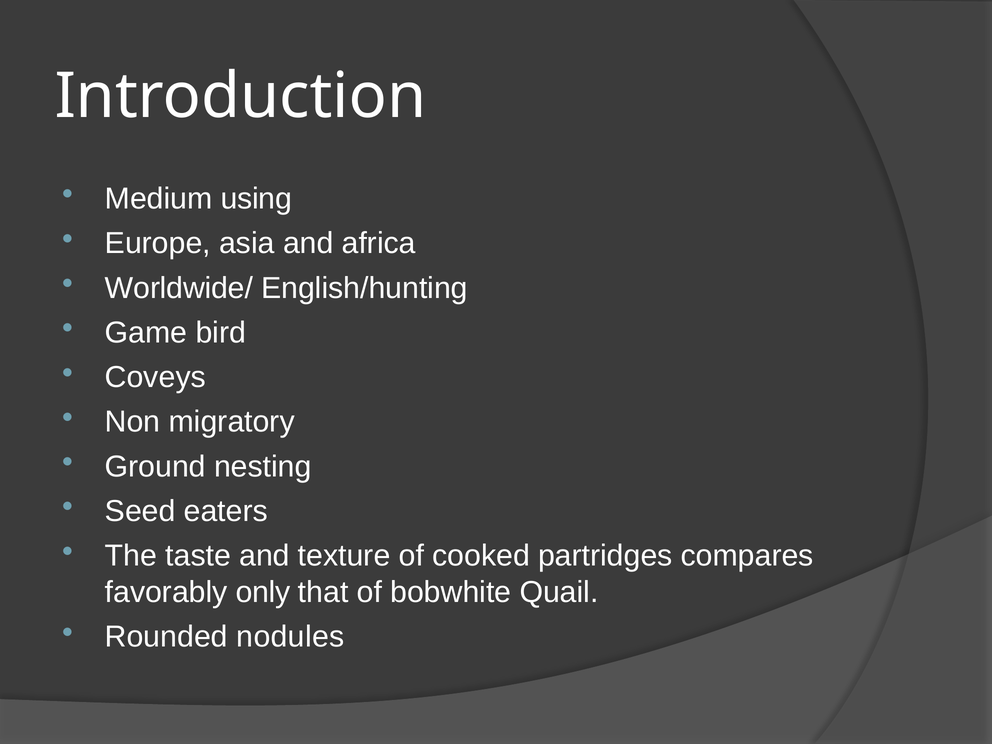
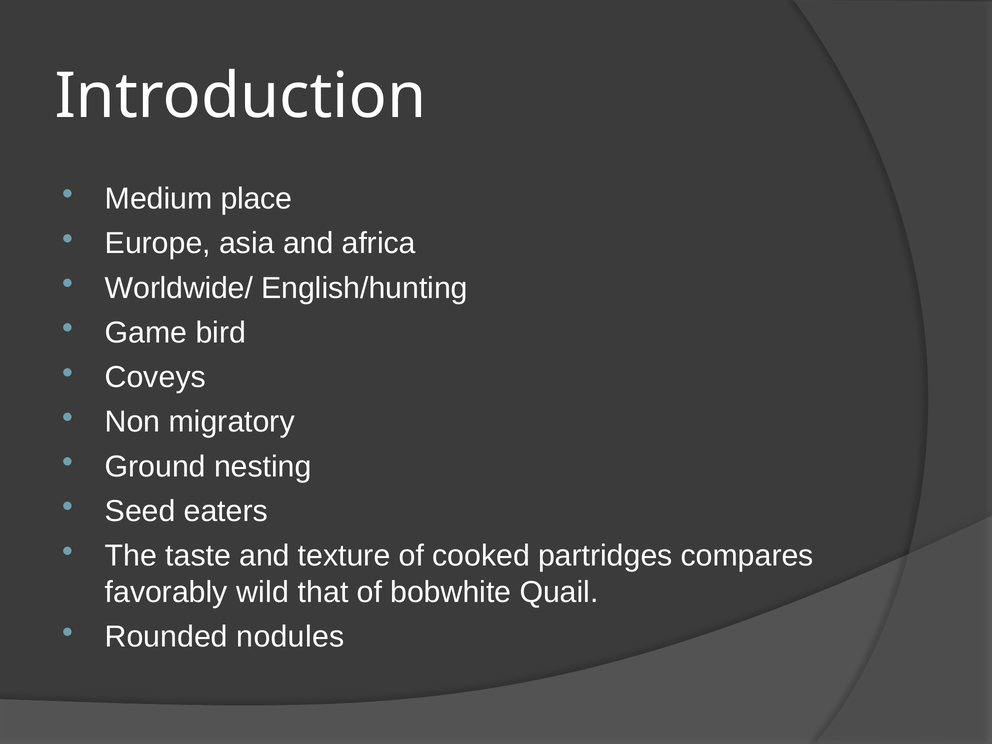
using: using -> place
only: only -> wild
